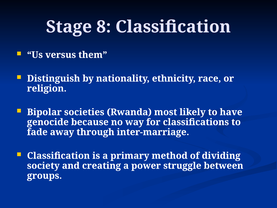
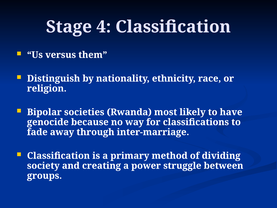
8: 8 -> 4
